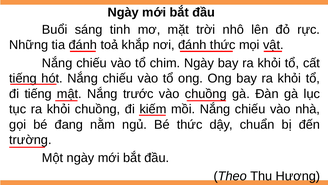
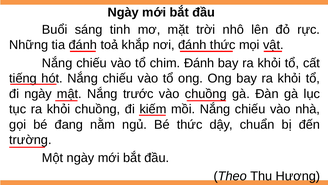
chim Ngày: Ngày -> Đánh
đi tiếng: tiếng -> ngày
